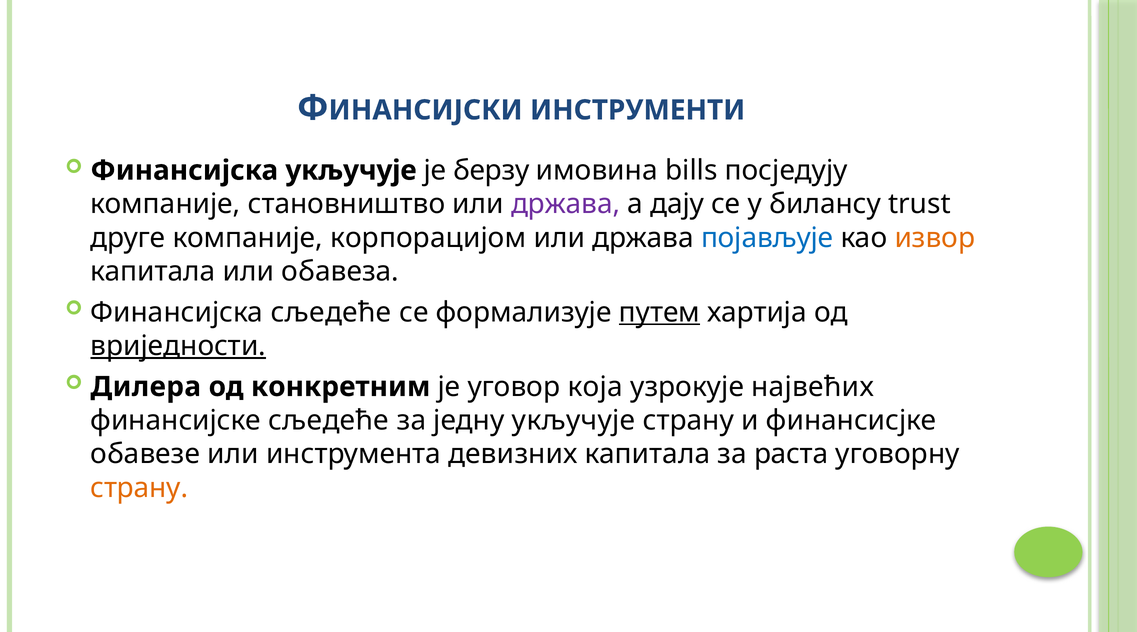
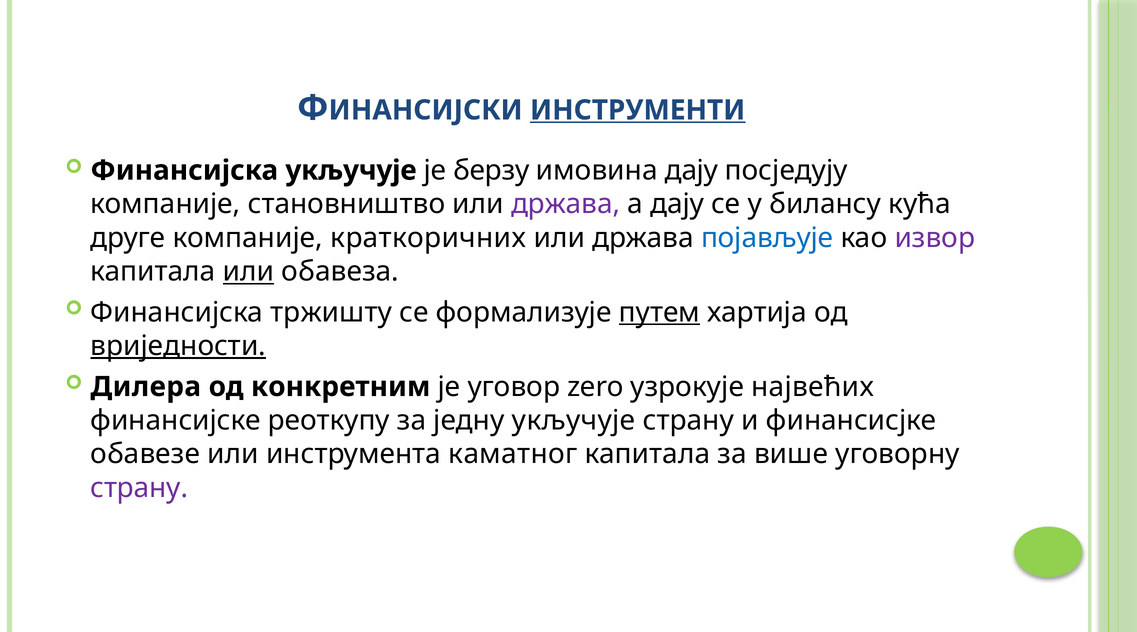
ИНСТРУМЕНТИ underline: none -> present
имовина bills: bills -> дају
trust: trust -> кућа
корпорацијом: корпорацијом -> краткоричних
извор colour: orange -> purple
или at (249, 271) underline: none -> present
Финансијска сљедеће: сљедеће -> тржишту
која: која -> zero
финансијске сљедеће: сљедеће -> реоткупу
девизних: девизних -> каматног
раста: раста -> више
страну at (139, 488) colour: orange -> purple
